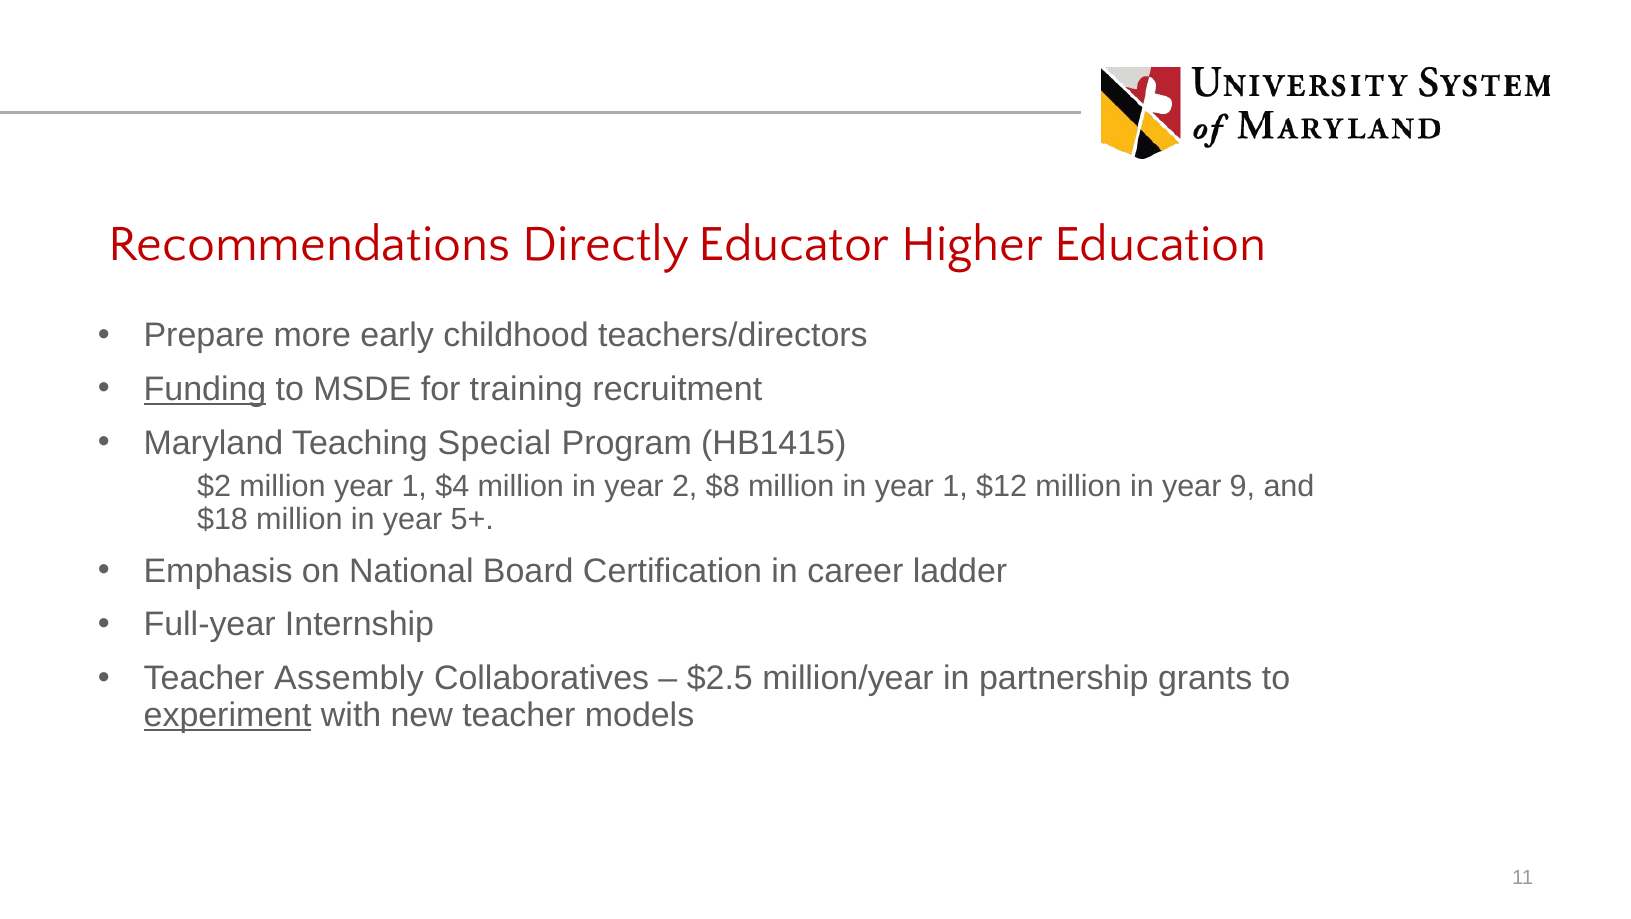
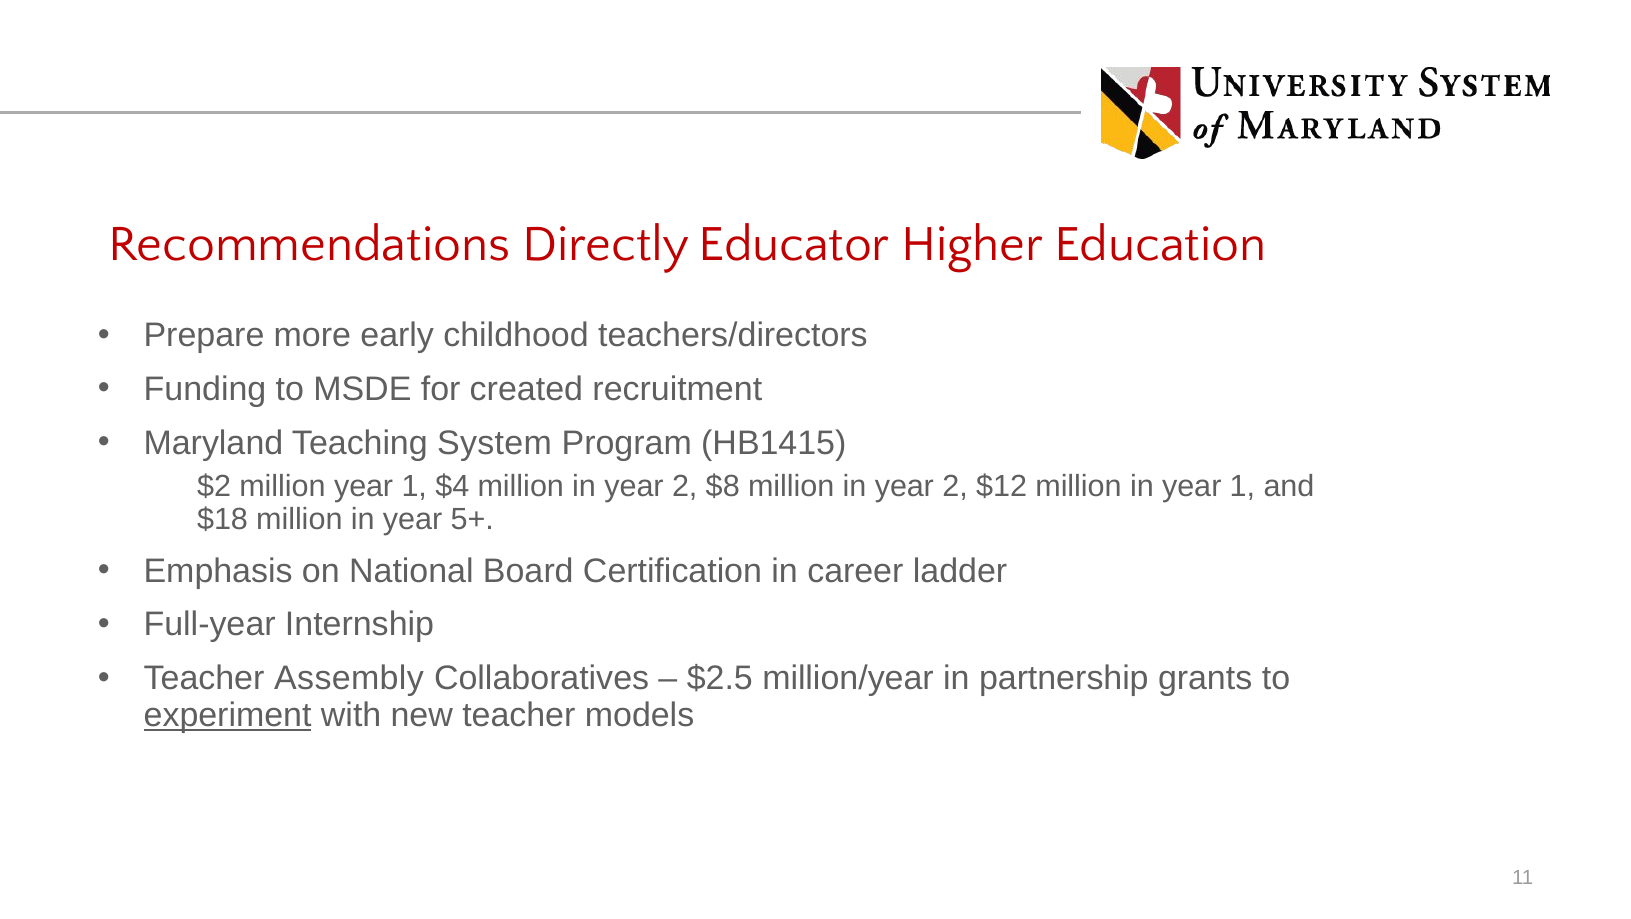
Funding underline: present -> none
training: training -> created
Special: Special -> System
1 at (955, 486): 1 -> 2
in year 9: 9 -> 1
